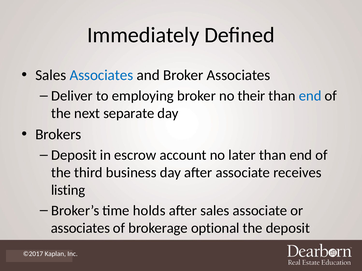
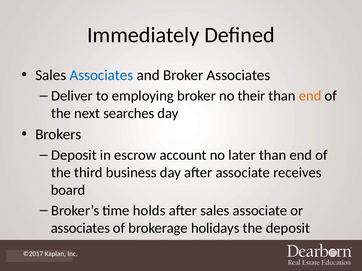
end at (310, 96) colour: blue -> orange
separate: separate -> searches
listing: listing -> board
optional: optional -> holidays
